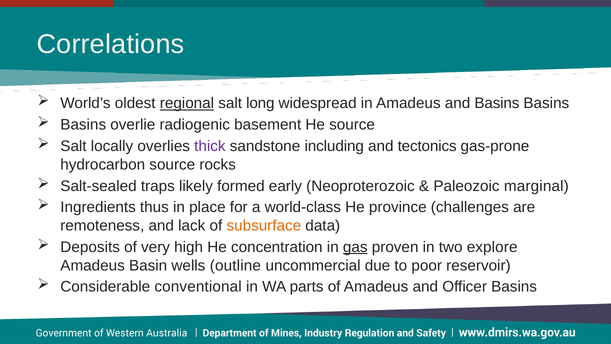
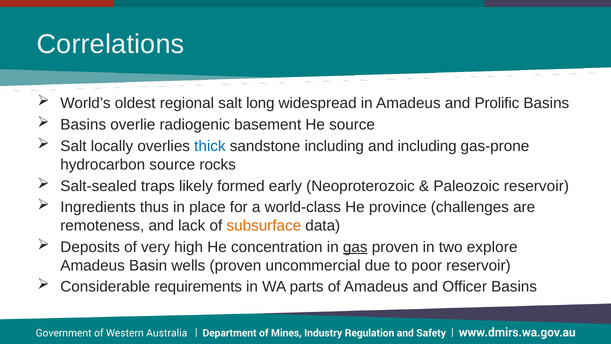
regional underline: present -> none
and Basins: Basins -> Prolific
thick colour: purple -> blue
and tectonics: tectonics -> including
Paleozoic marginal: marginal -> reservoir
wells outline: outline -> proven
conventional: conventional -> requirements
